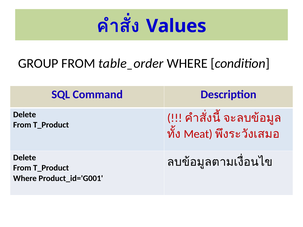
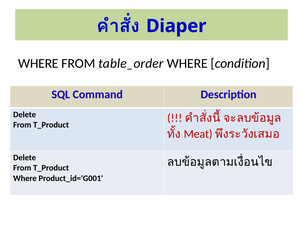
Values: Values -> Diaper
GROUP at (38, 64): GROUP -> WHERE
